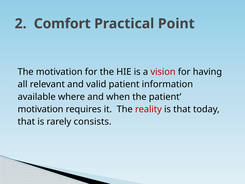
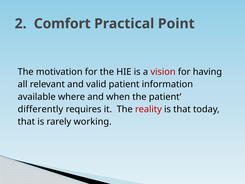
motivation at (41, 109): motivation -> differently
consists: consists -> working
